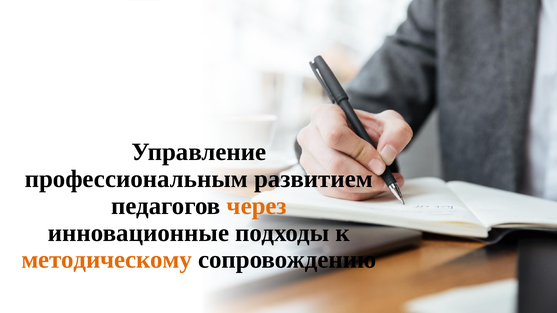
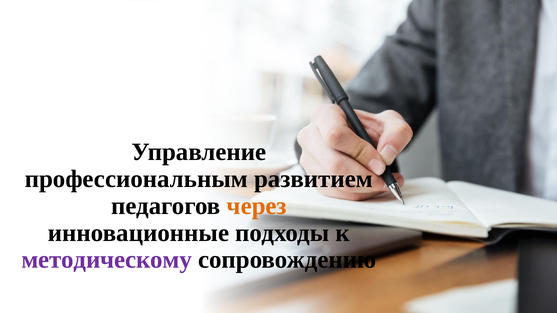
методическому colour: orange -> purple
